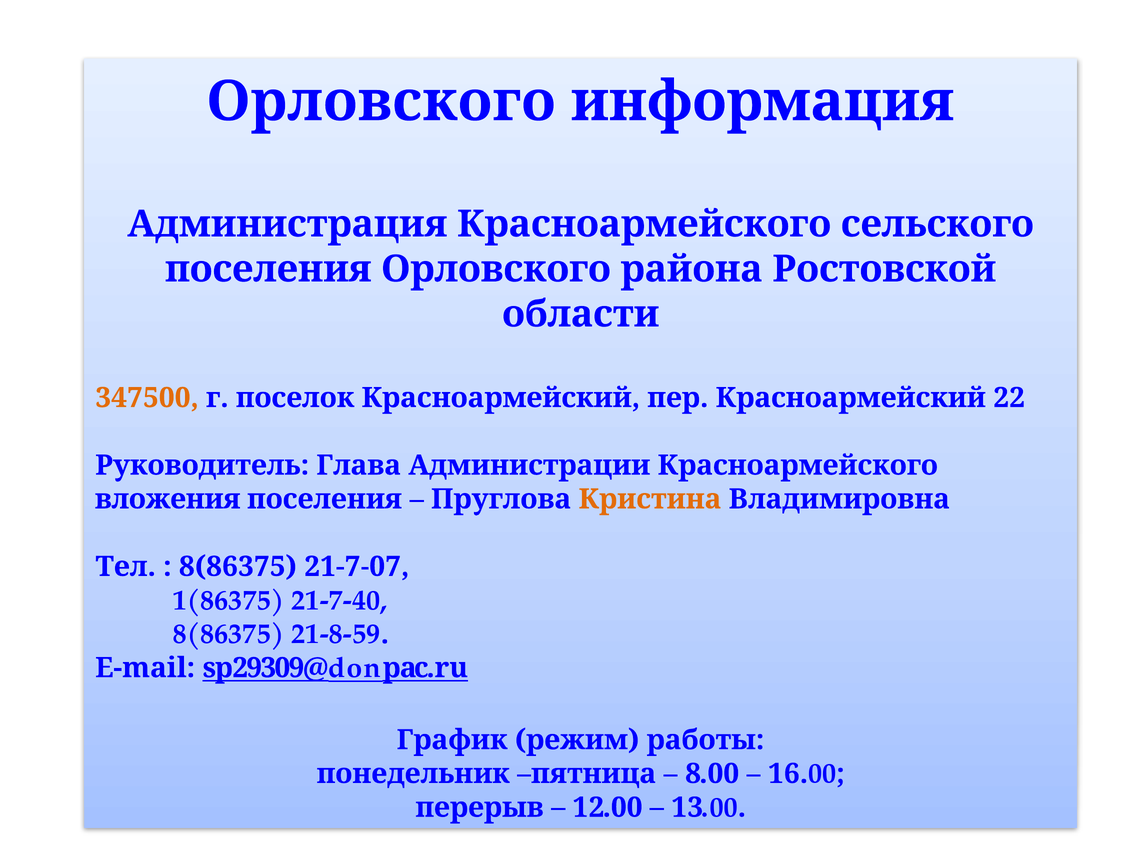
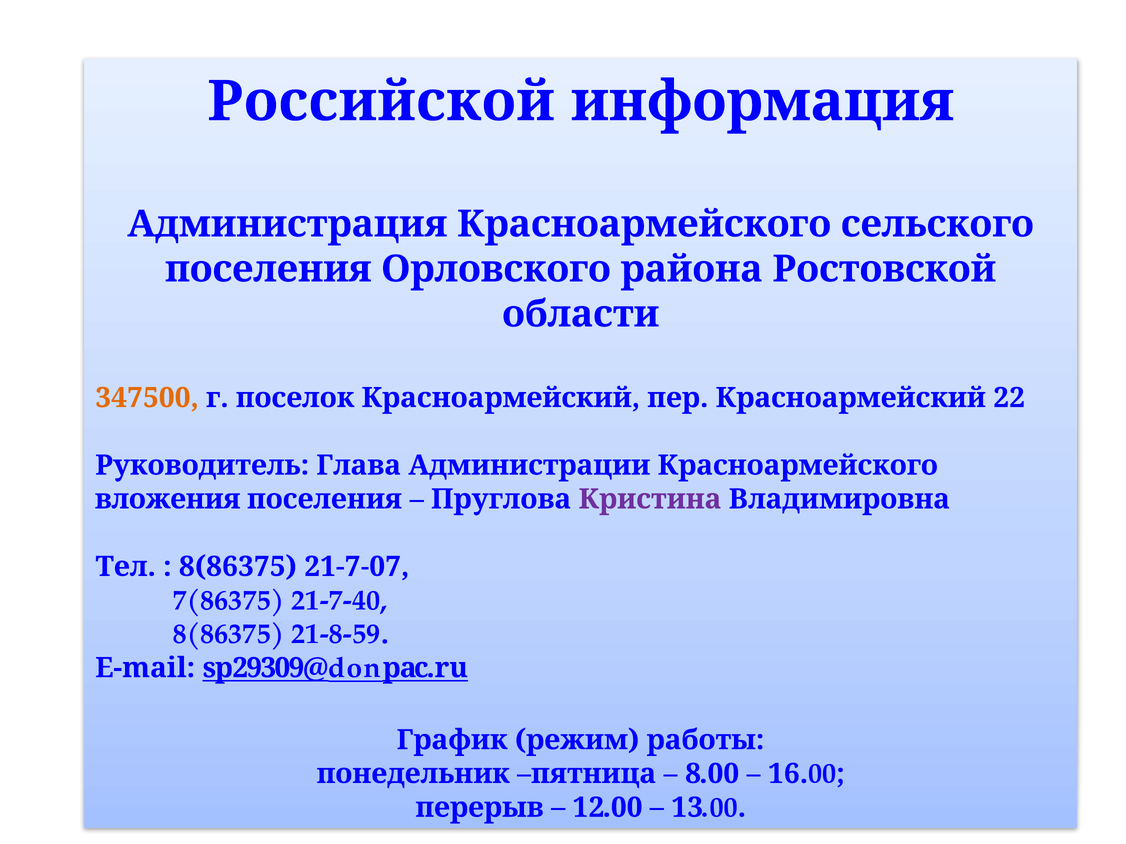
Орловского at (381, 102): Орловского -> Российской
Кристина colour: orange -> purple
1(86375: 1(86375 -> 7(86375
